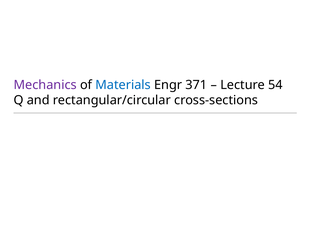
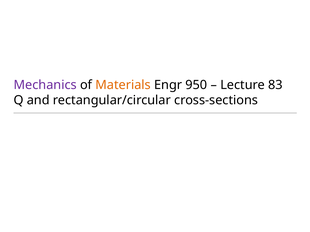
Materials colour: blue -> orange
371: 371 -> 950
54: 54 -> 83
